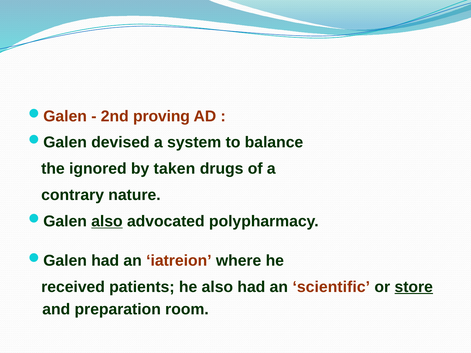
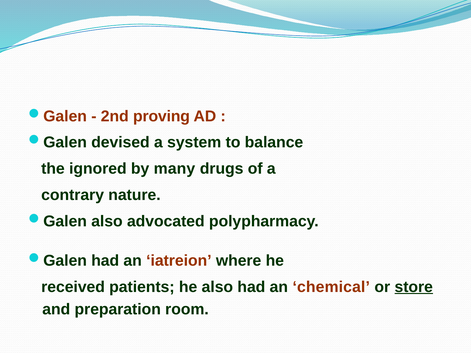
taken: taken -> many
also at (107, 221) underline: present -> none
scientific: scientific -> chemical
